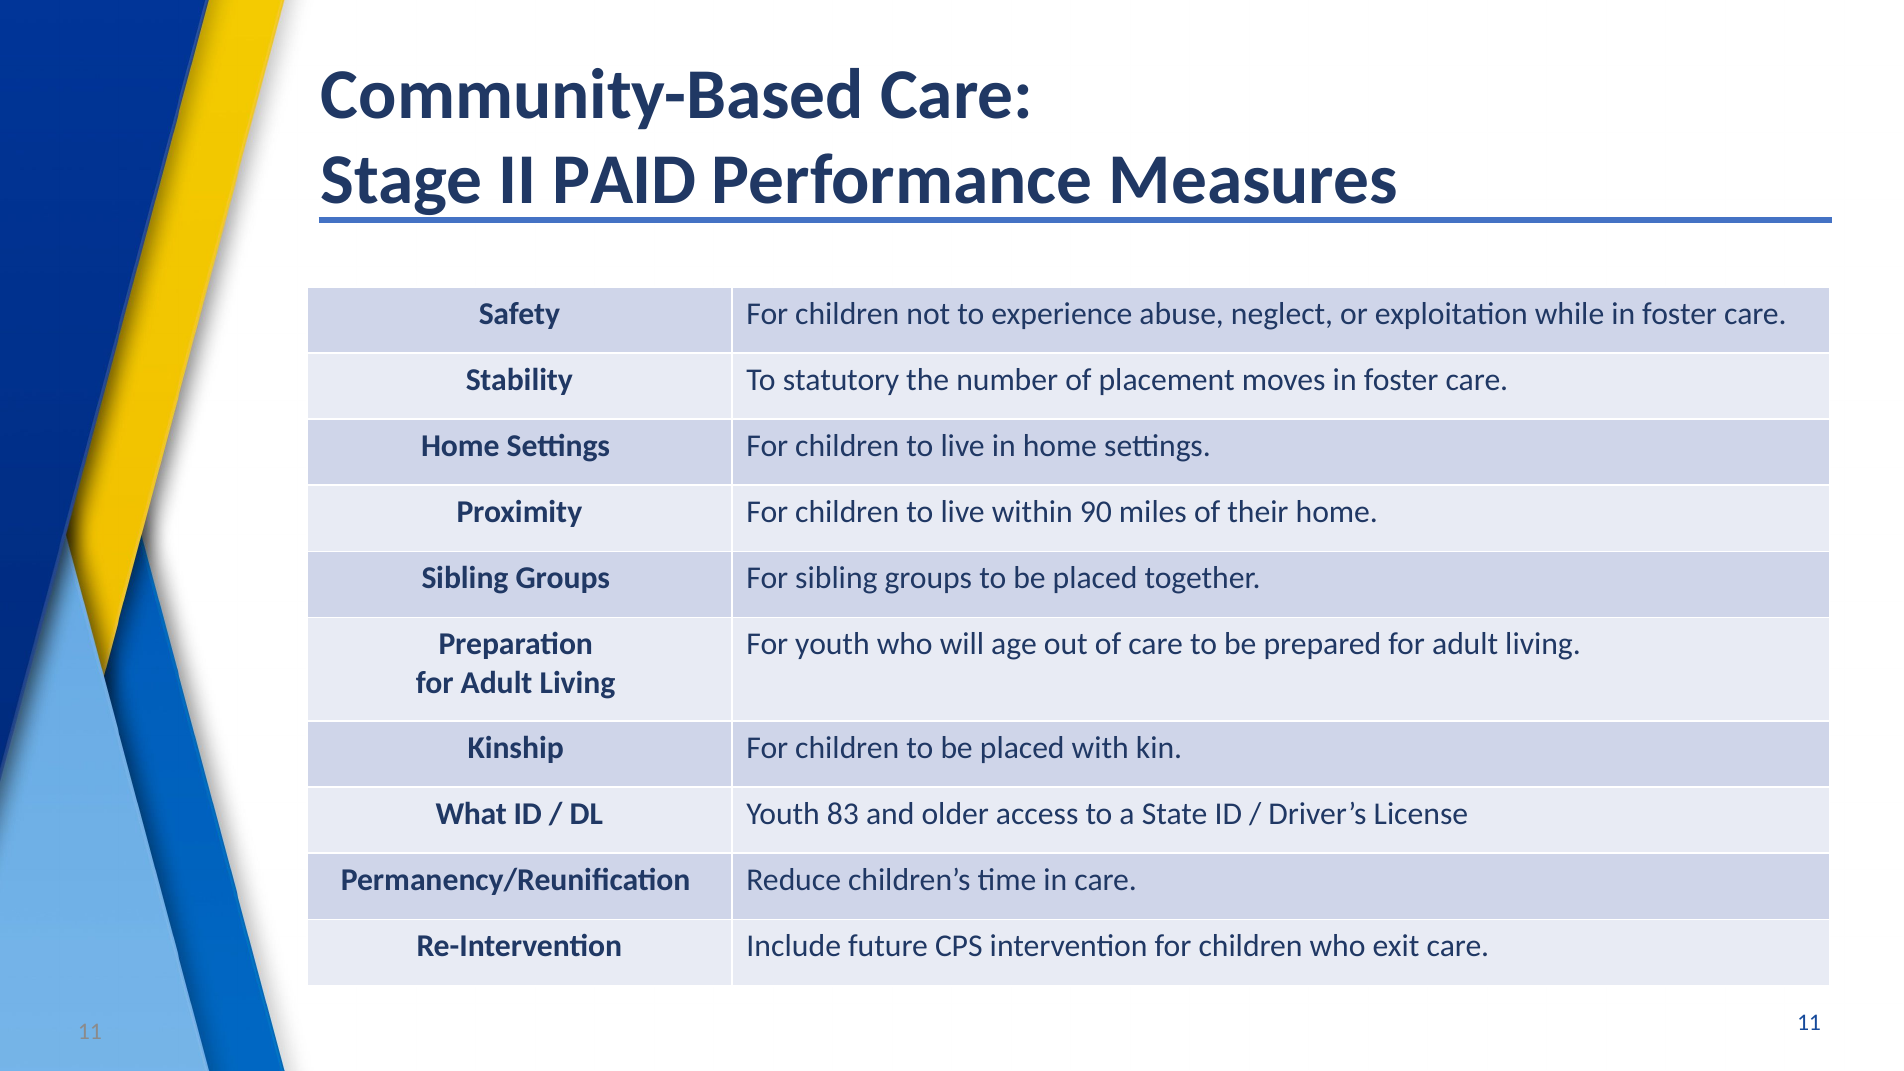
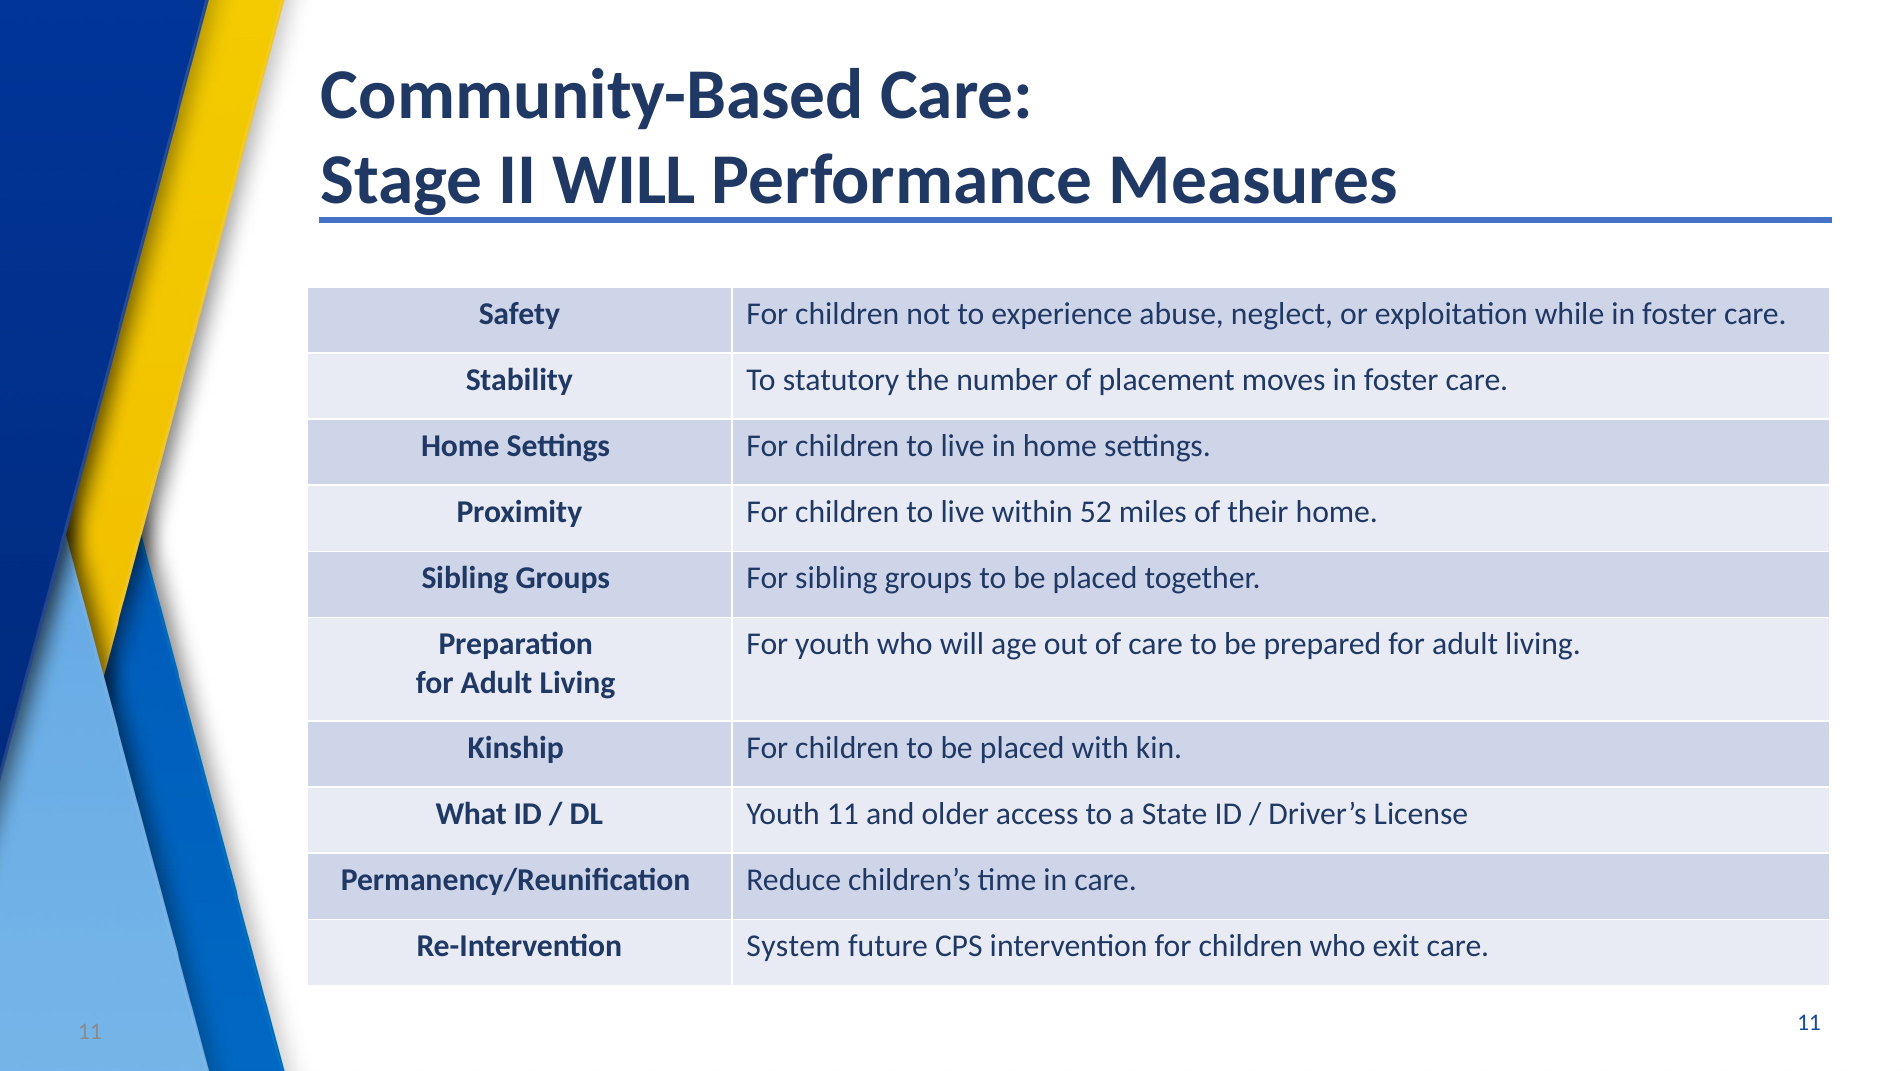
II PAID: PAID -> WILL
90: 90 -> 52
Youth 83: 83 -> 11
Include: Include -> System
